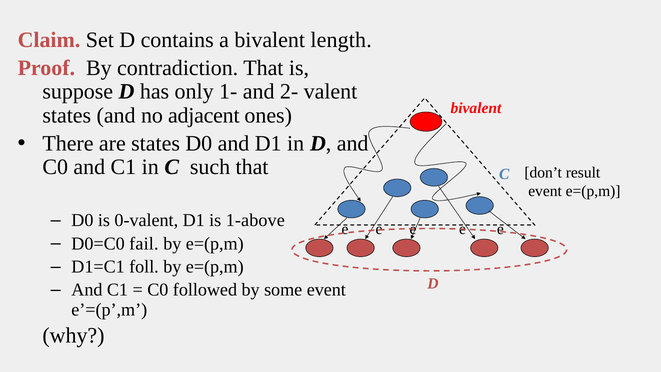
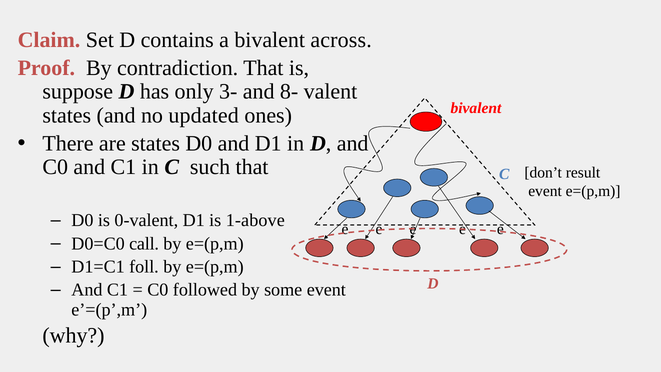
length: length -> across
1-: 1- -> 3-
2-: 2- -> 8-
adjacent: adjacent -> updated
fail: fail -> call
